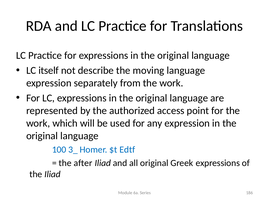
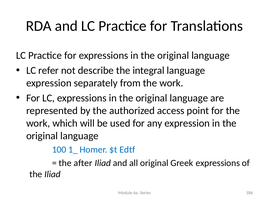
itself: itself -> refer
moving: moving -> integral
3_: 3_ -> 1_
